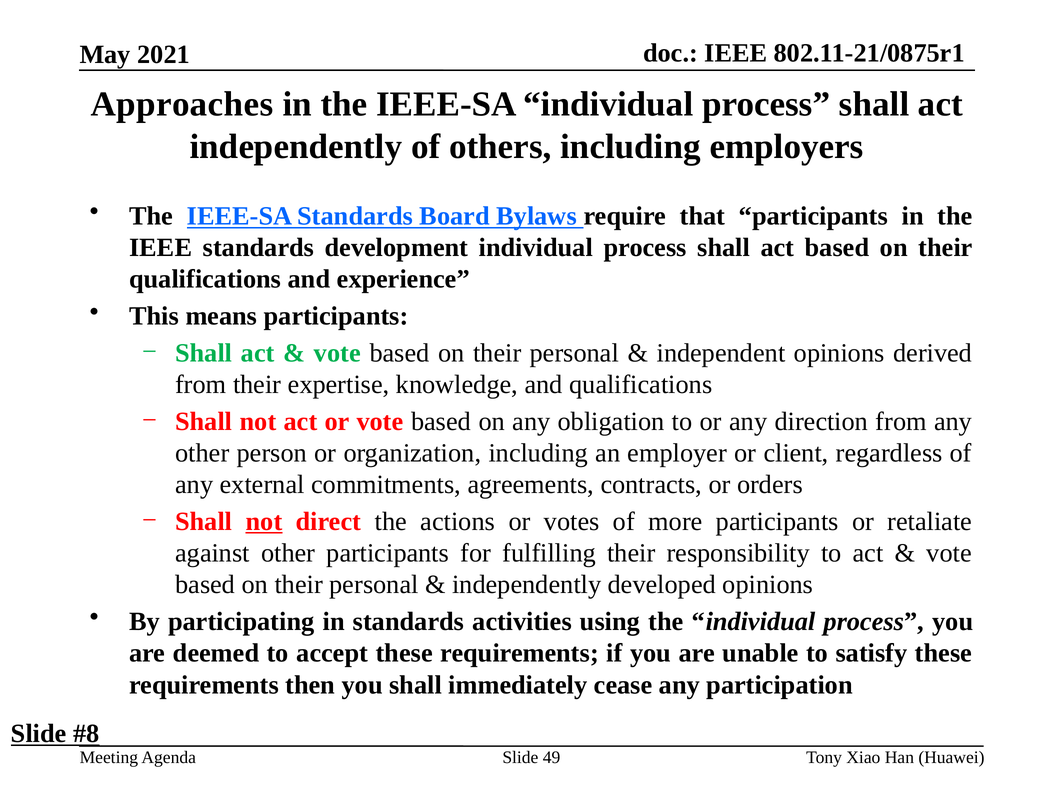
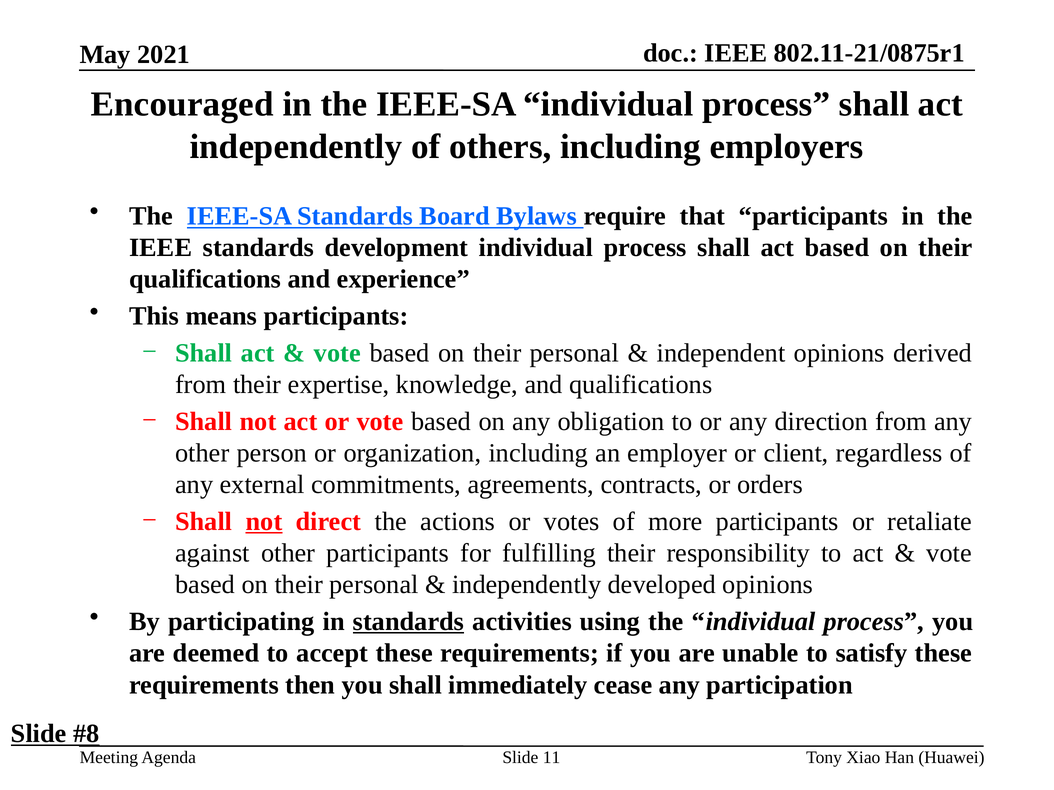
Approaches: Approaches -> Encouraged
standards at (408, 622) underline: none -> present
49: 49 -> 11
